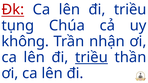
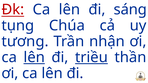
triều at (130, 10): triều -> sáng
không: không -> tương
lên at (34, 58) underline: none -> present
